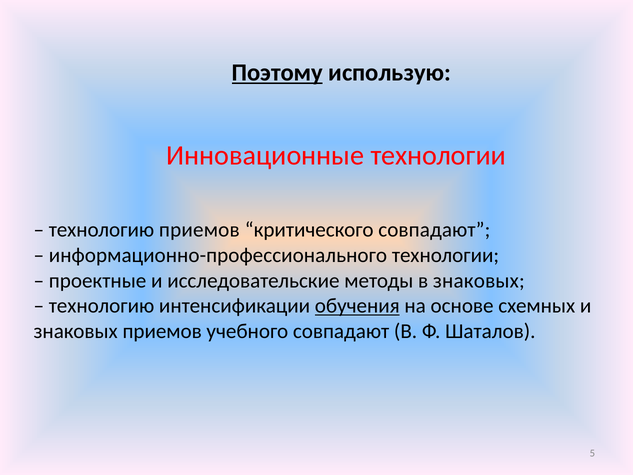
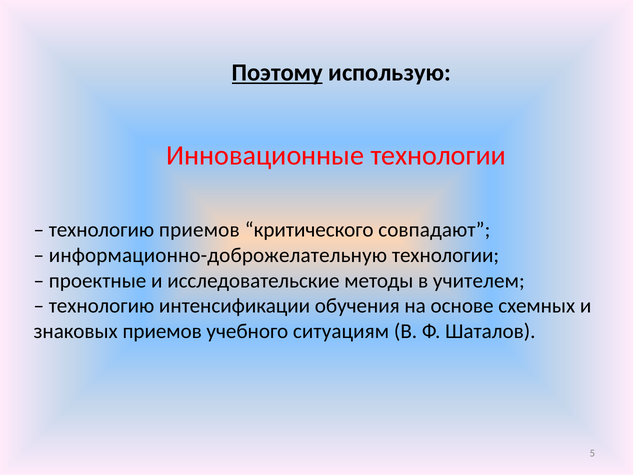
информационно-профессионального: информационно-профессионального -> информационно-доброжелательную
в знаковых: знаковых -> учителем
обучения underline: present -> none
учебного совпадают: совпадают -> ситуациям
